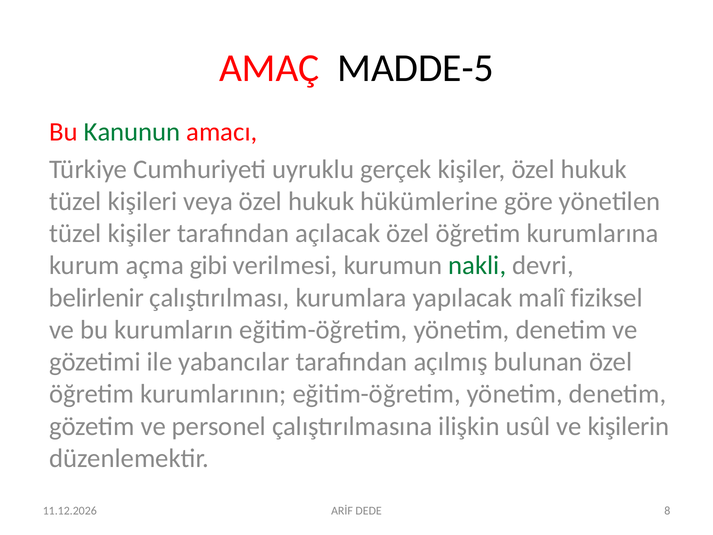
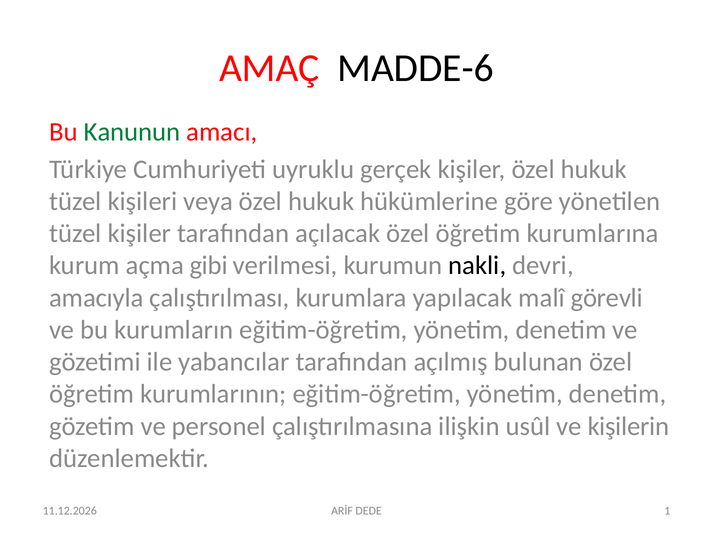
MADDE-5: MADDE-5 -> MADDE-6
nakli colour: green -> black
belirlenir: belirlenir -> amacıyla
fiziksel: fiziksel -> görevli
8: 8 -> 1
